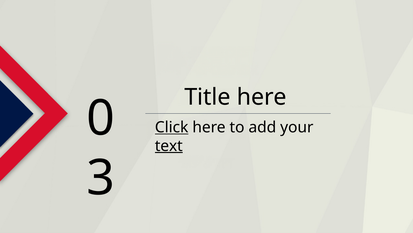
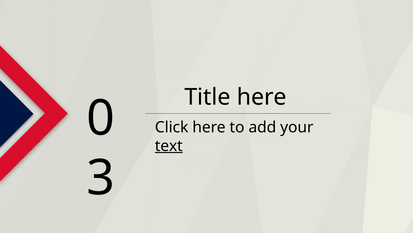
Click underline: present -> none
